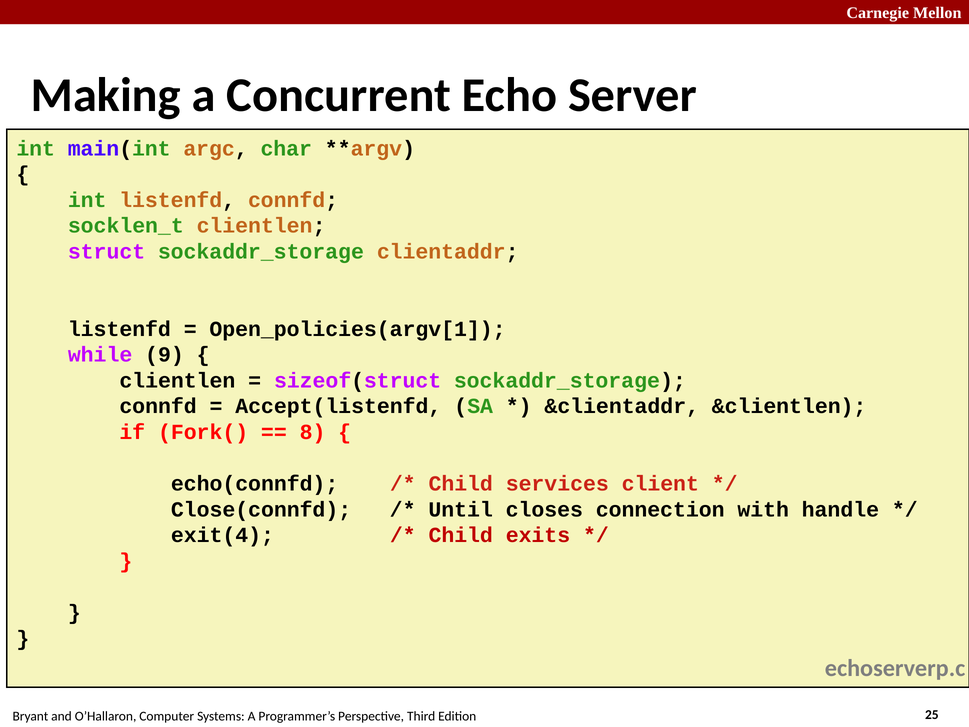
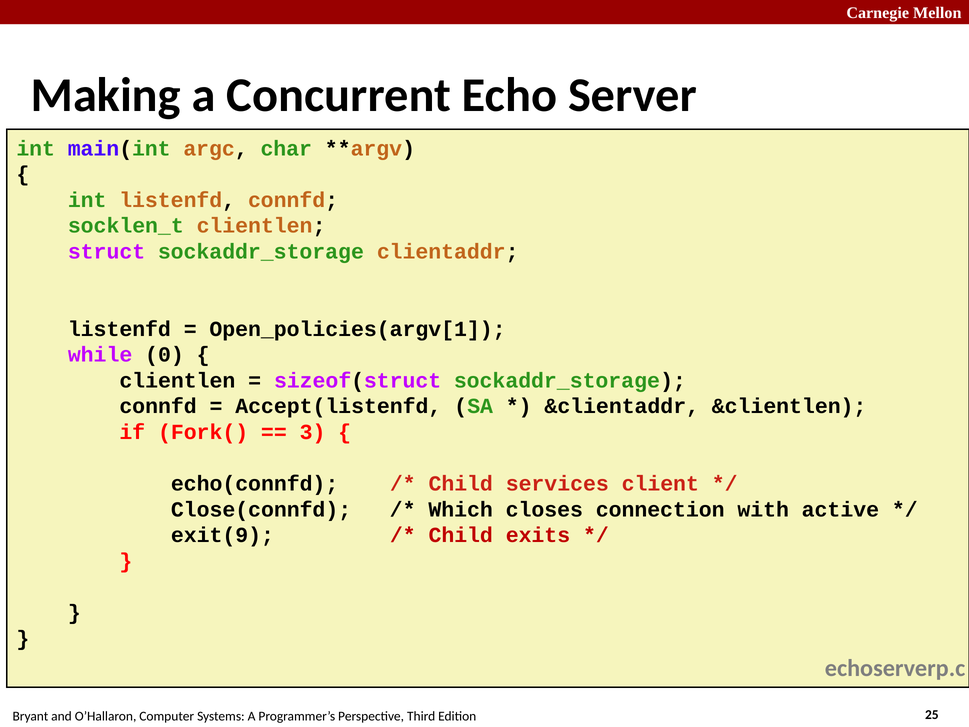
9: 9 -> 0
8: 8 -> 3
Until: Until -> Which
handle: handle -> active
exit(4: exit(4 -> exit(9
